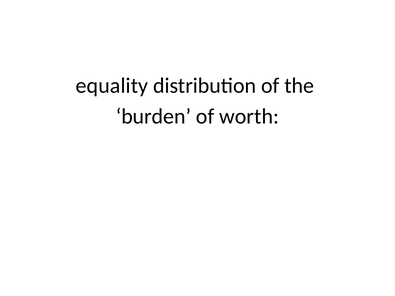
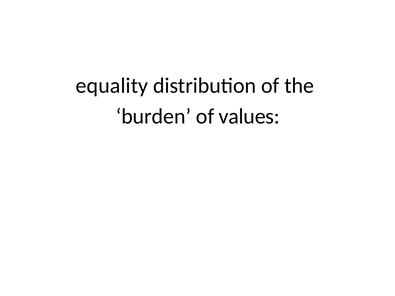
worth: worth -> values
